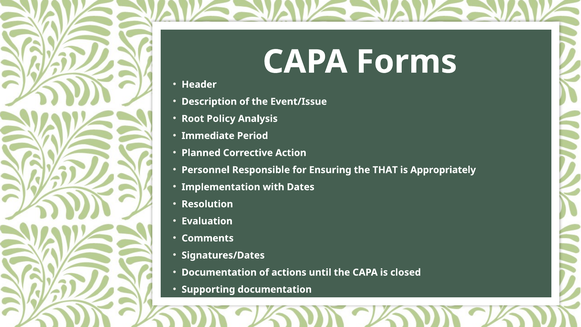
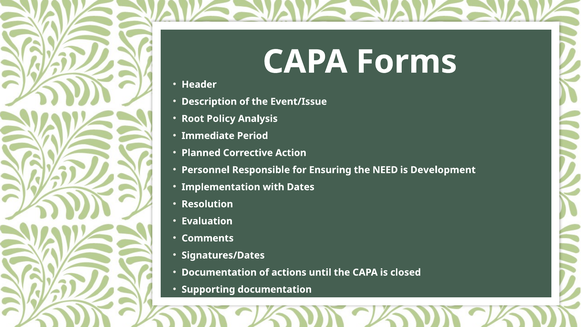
THAT: THAT -> NEED
Appropriately: Appropriately -> Development
